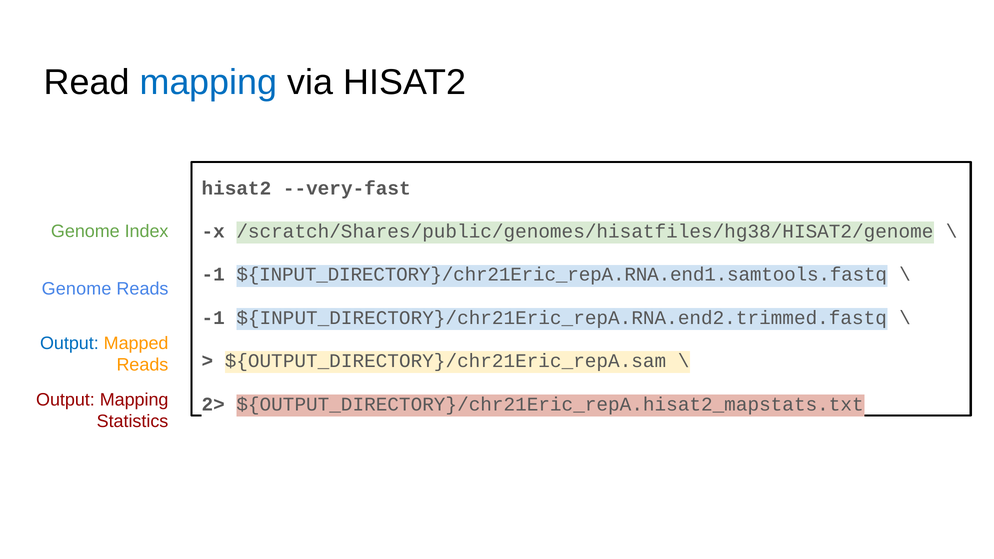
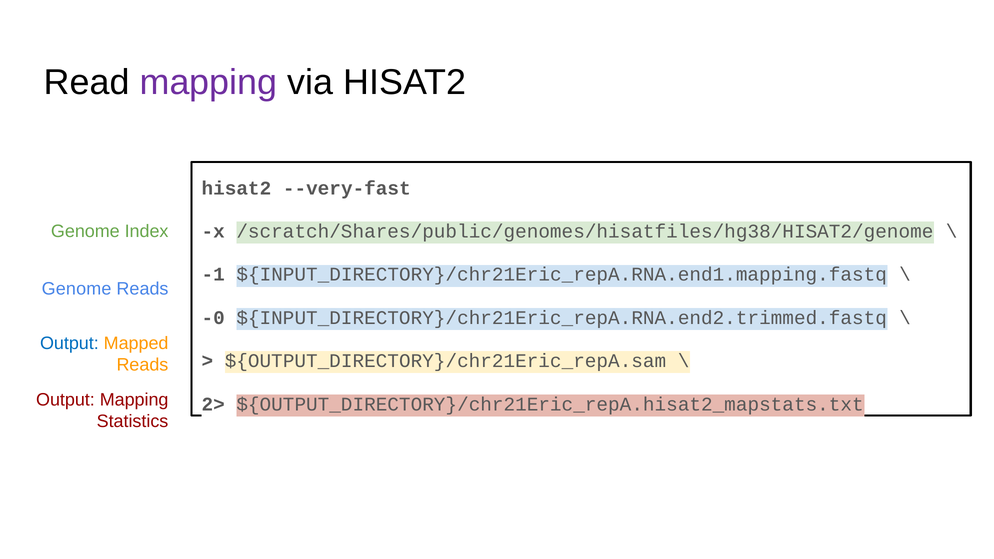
mapping at (208, 82) colour: blue -> purple
${INPUT_DIRECTORY}/chr21Eric_repA.RNA.end1.samtools.fastq: ${INPUT_DIRECTORY}/chr21Eric_repA.RNA.end1.samtools.fastq -> ${INPUT_DIRECTORY}/chr21Eric_repA.RNA.end1.mapping.fastq
-1 at (213, 318): -1 -> -0
